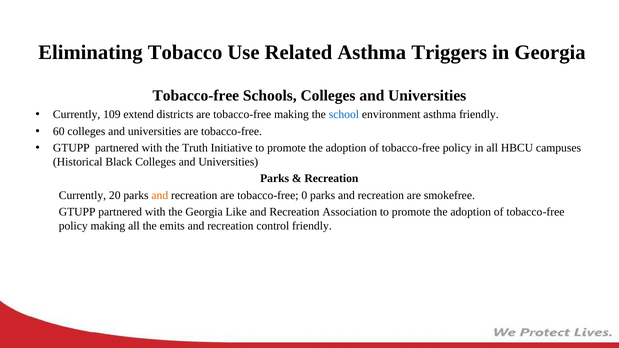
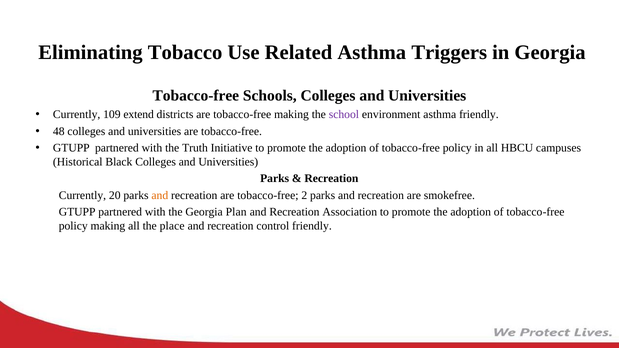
school colour: blue -> purple
60: 60 -> 48
0: 0 -> 2
Like: Like -> Plan
emits: emits -> place
